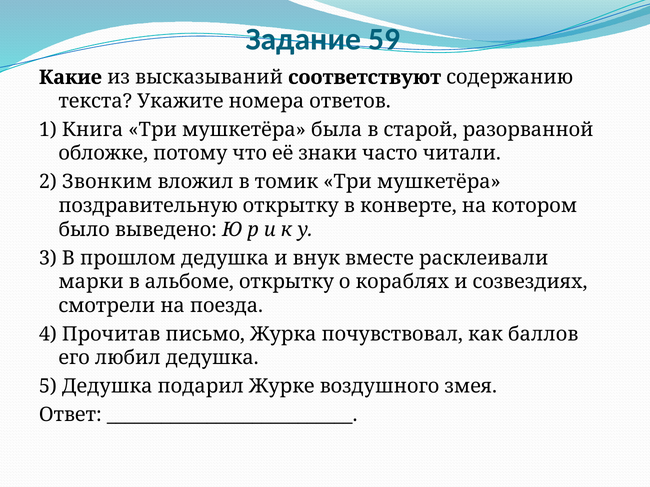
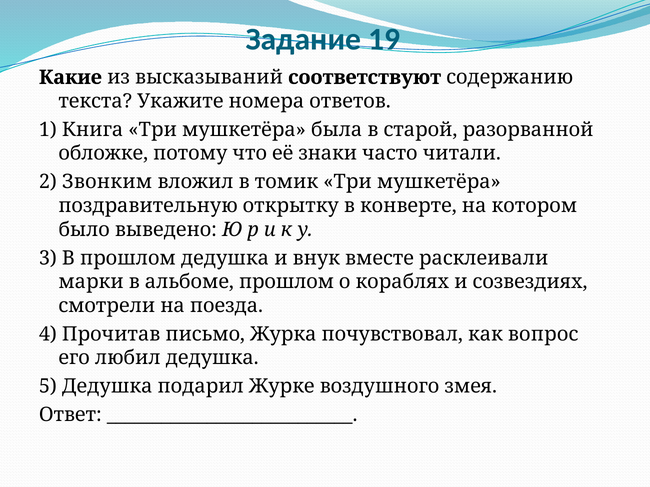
59: 59 -> 19
альбоме открытку: открытку -> прошлом
баллов: баллов -> вопрос
